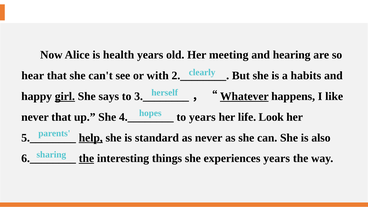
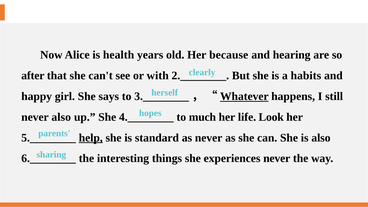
meeting: meeting -> because
hear: hear -> after
girl underline: present -> none
like: like -> still
never that: that -> also
to years: years -> much
the at (86, 158) underline: present -> none
experiences years: years -> never
